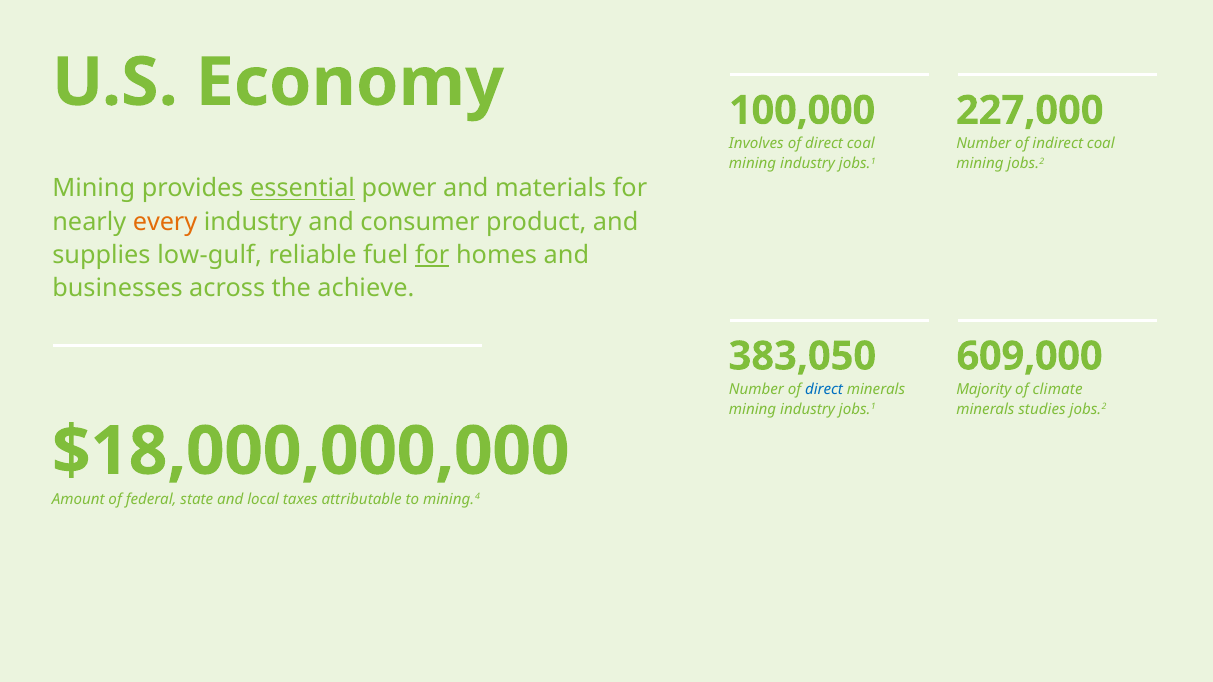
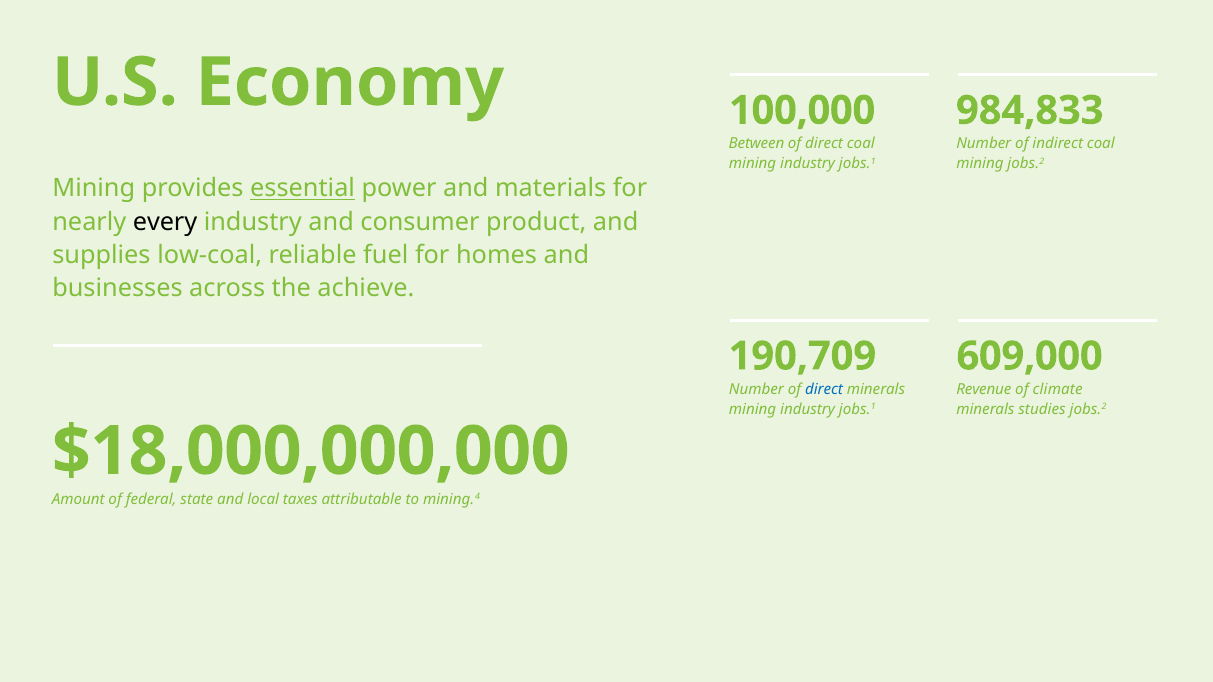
227,000: 227,000 -> 984,833
Involves: Involves -> Between
every colour: orange -> black
low-gulf: low-gulf -> low-coal
for at (432, 255) underline: present -> none
383,050: 383,050 -> 190,709
Majority: Majority -> Revenue
